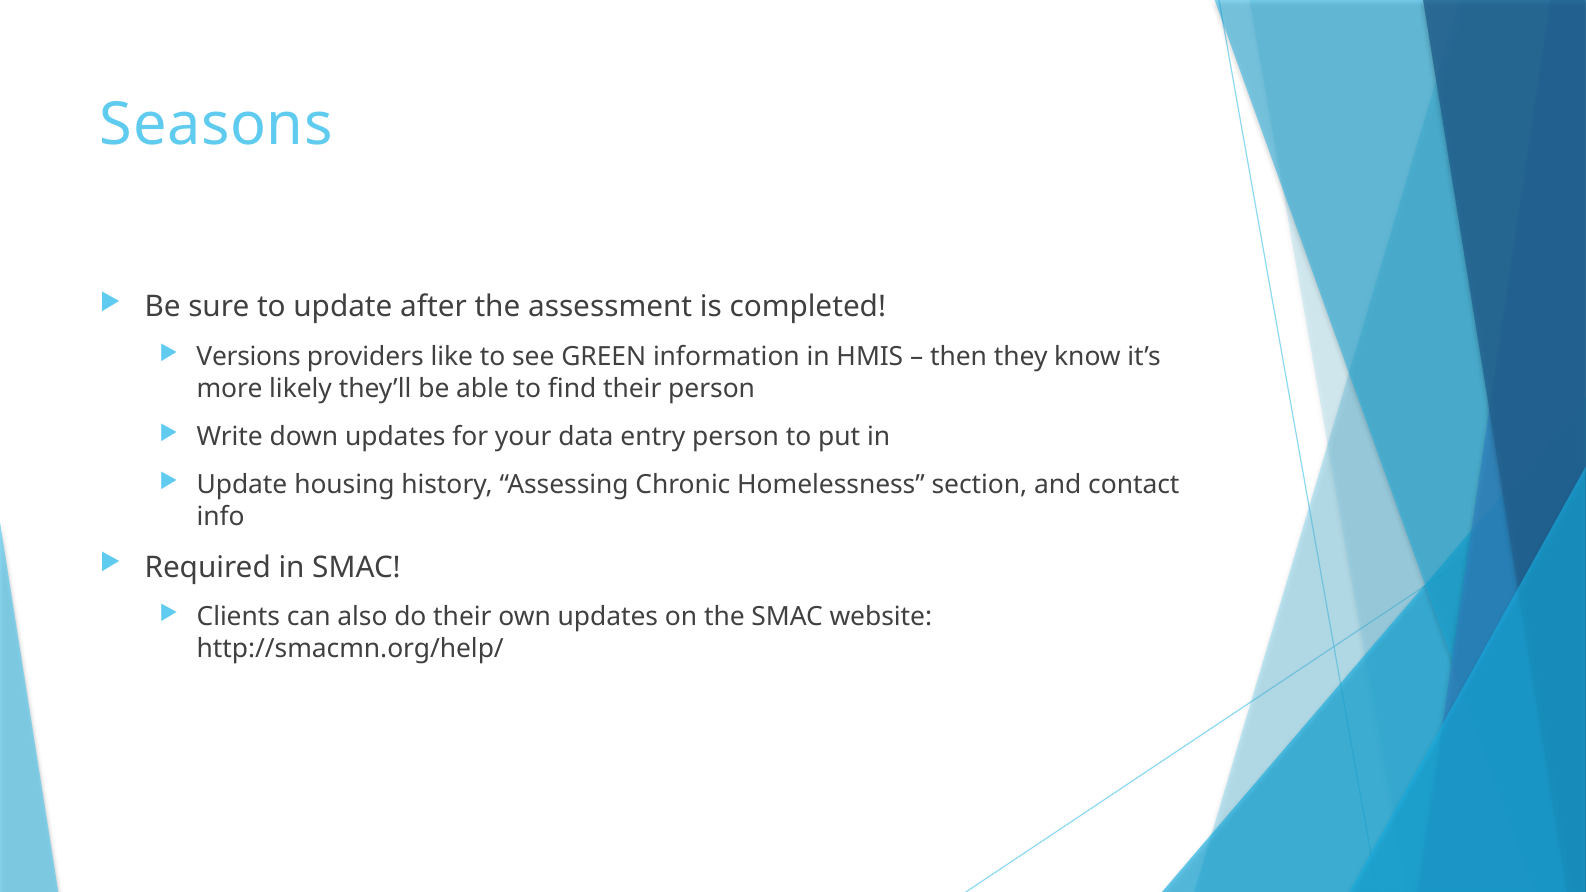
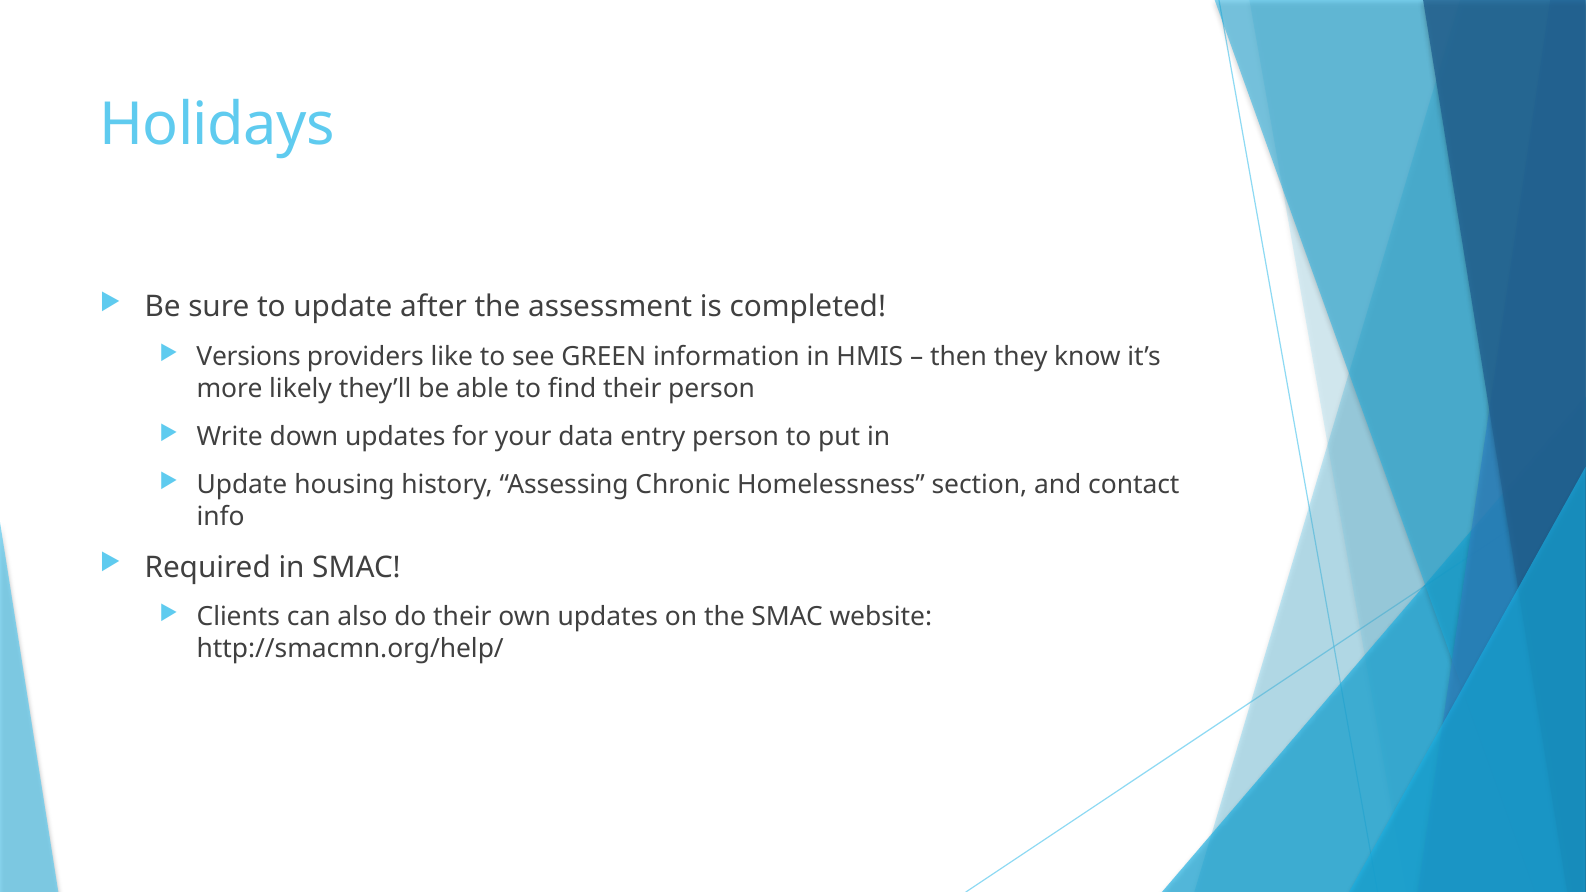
Seasons: Seasons -> Holidays
